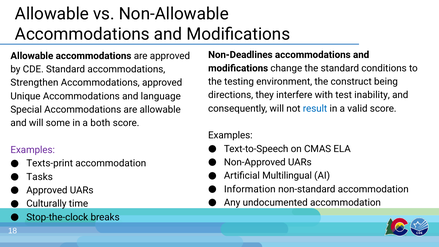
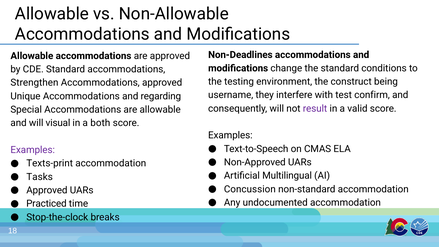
directions: directions -> username
inability: inability -> confirm
language: language -> regarding
result colour: blue -> purple
some: some -> visual
Information: Information -> Concussion
Culturally: Culturally -> Practiced
